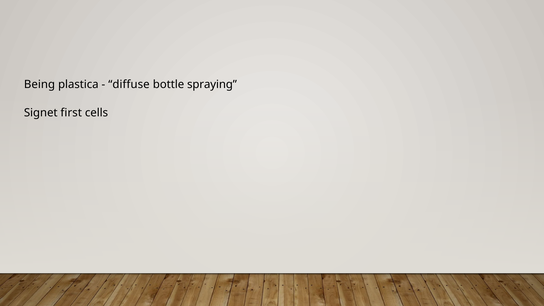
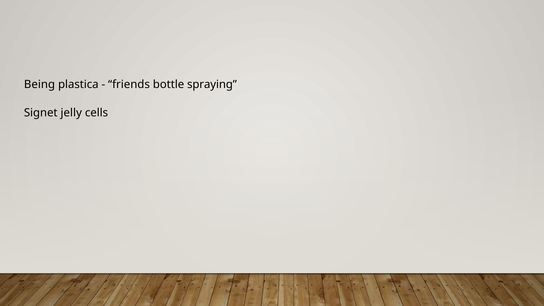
diffuse: diffuse -> friends
first: first -> jelly
